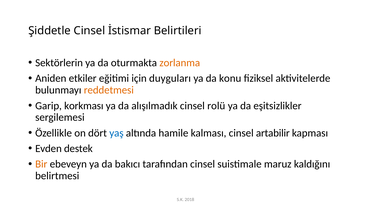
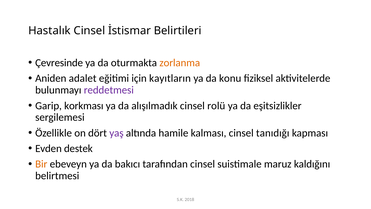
Şiddetle: Şiddetle -> Hastalık
Sektörlerin: Sektörlerin -> Çevresinde
etkiler: etkiler -> adalet
duyguları: duyguları -> kayıtların
reddetmesi colour: orange -> purple
yaş colour: blue -> purple
artabilir: artabilir -> tanıdığı
